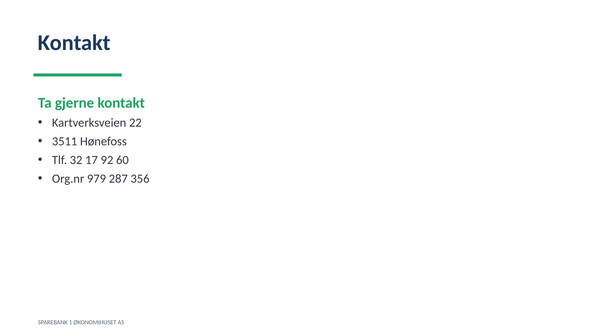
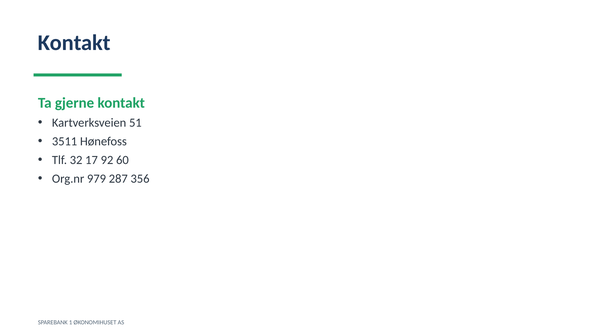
22: 22 -> 51
